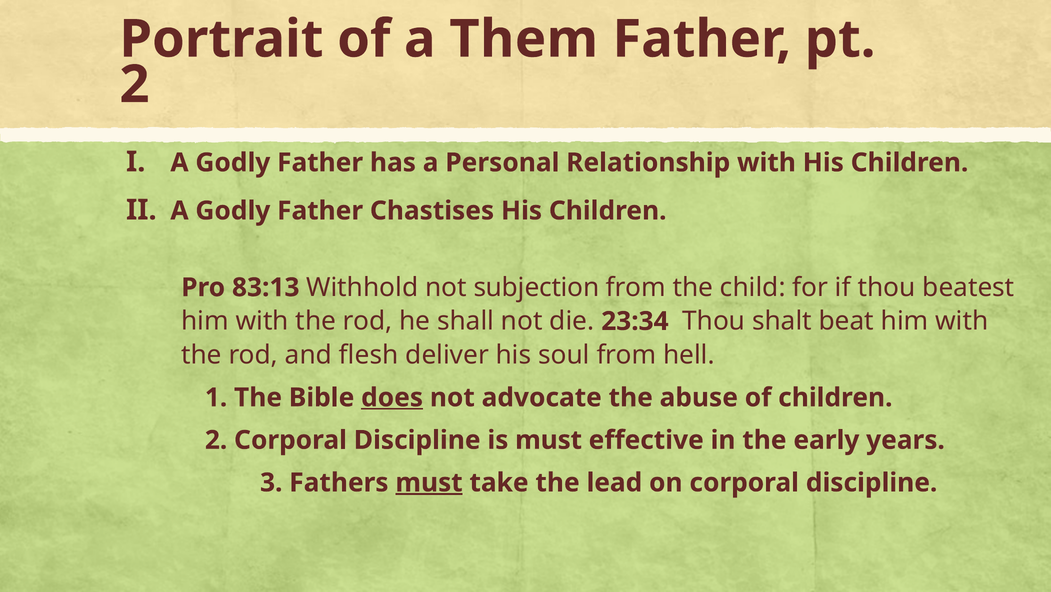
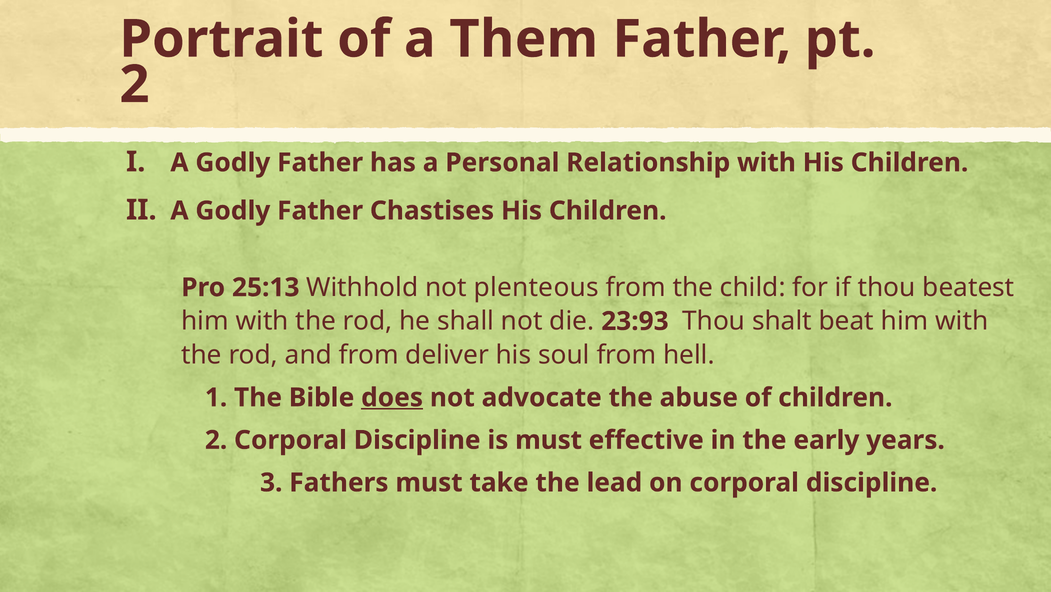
83:13: 83:13 -> 25:13
subjection: subjection -> plenteous
23:34: 23:34 -> 23:93
and flesh: flesh -> from
must at (429, 482) underline: present -> none
